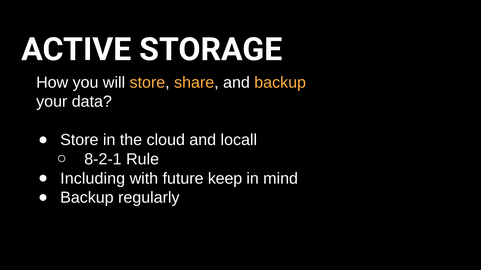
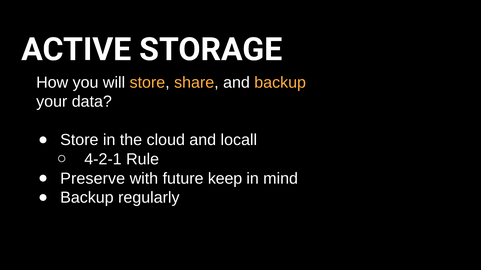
8-2-1: 8-2-1 -> 4-2-1
Including: Including -> Preserve
